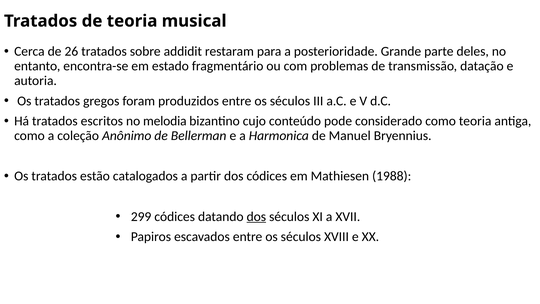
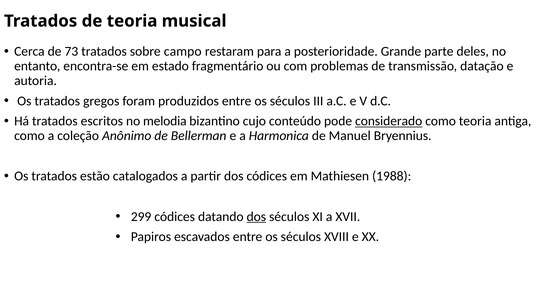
26: 26 -> 73
addidit: addidit -> campo
considerado underline: none -> present
